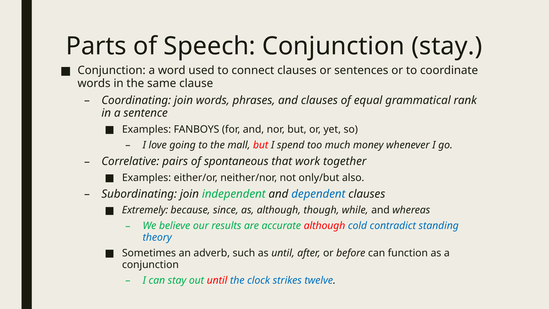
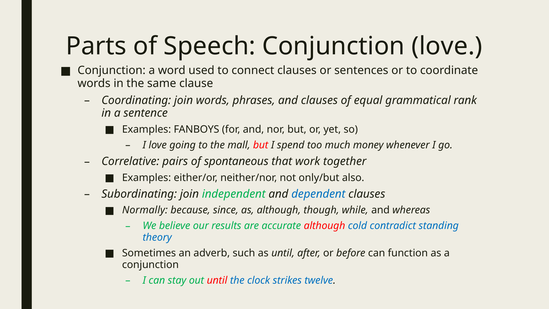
Conjunction stay: stay -> love
Extremely: Extremely -> Normally
